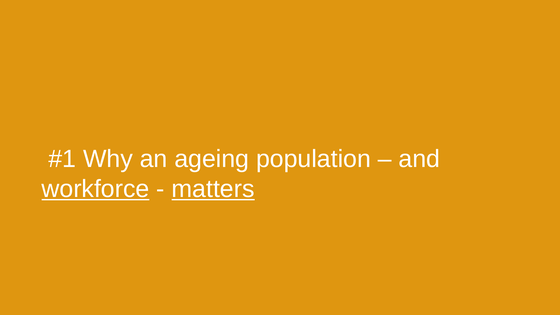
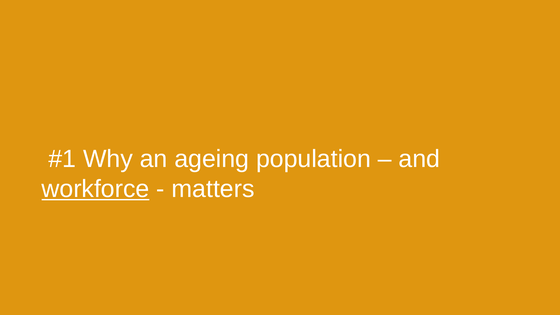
matters underline: present -> none
